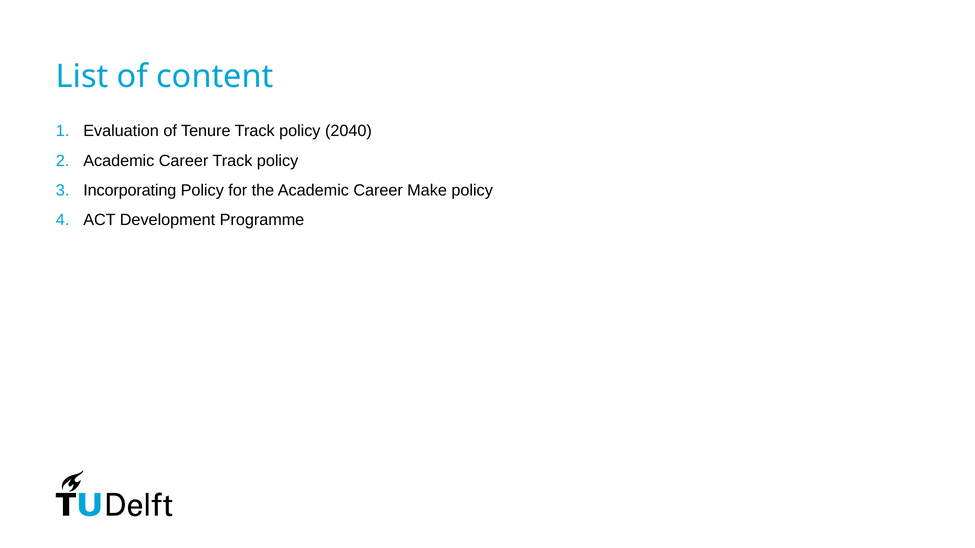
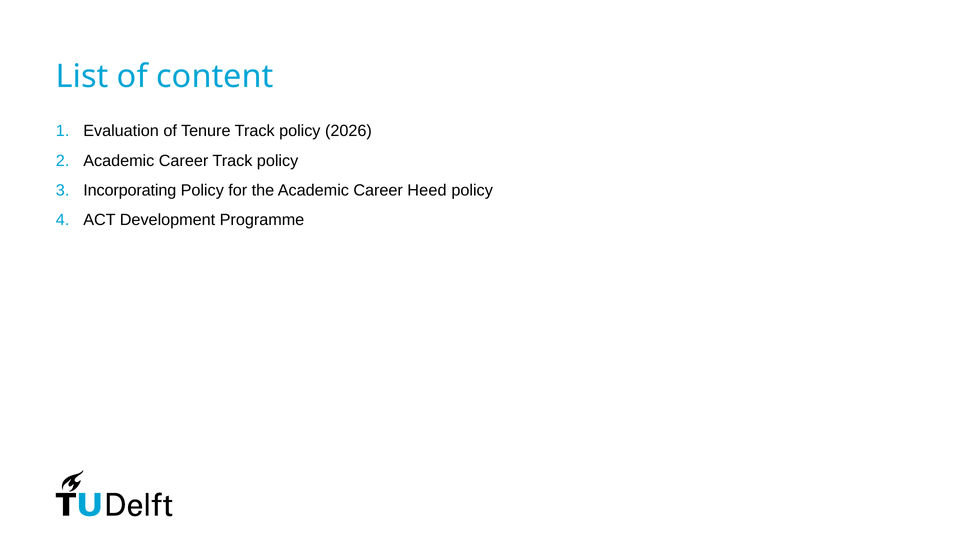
2040: 2040 -> 2026
Make: Make -> Heed
